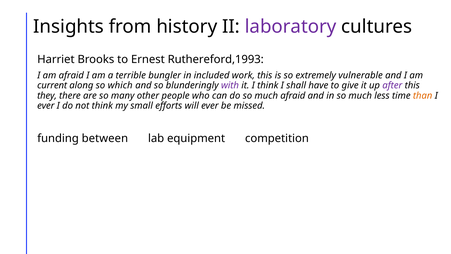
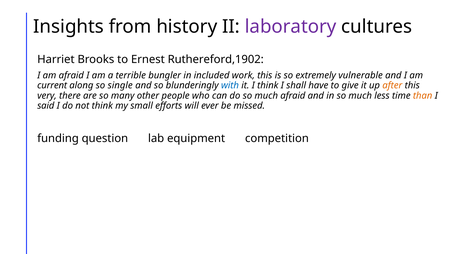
Ruthereford,1993: Ruthereford,1993 -> Ruthereford,1902
which: which -> single
with colour: purple -> blue
after colour: purple -> orange
they: they -> very
ever at (46, 106): ever -> said
between: between -> question
